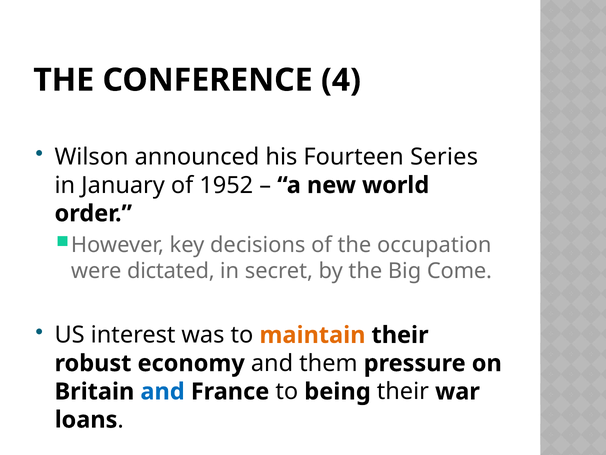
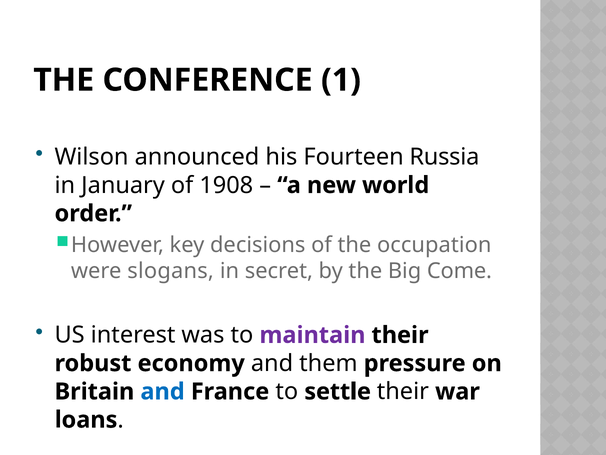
4: 4 -> 1
Series: Series -> Russia
1952: 1952 -> 1908
dictated: dictated -> slogans
maintain colour: orange -> purple
being: being -> settle
